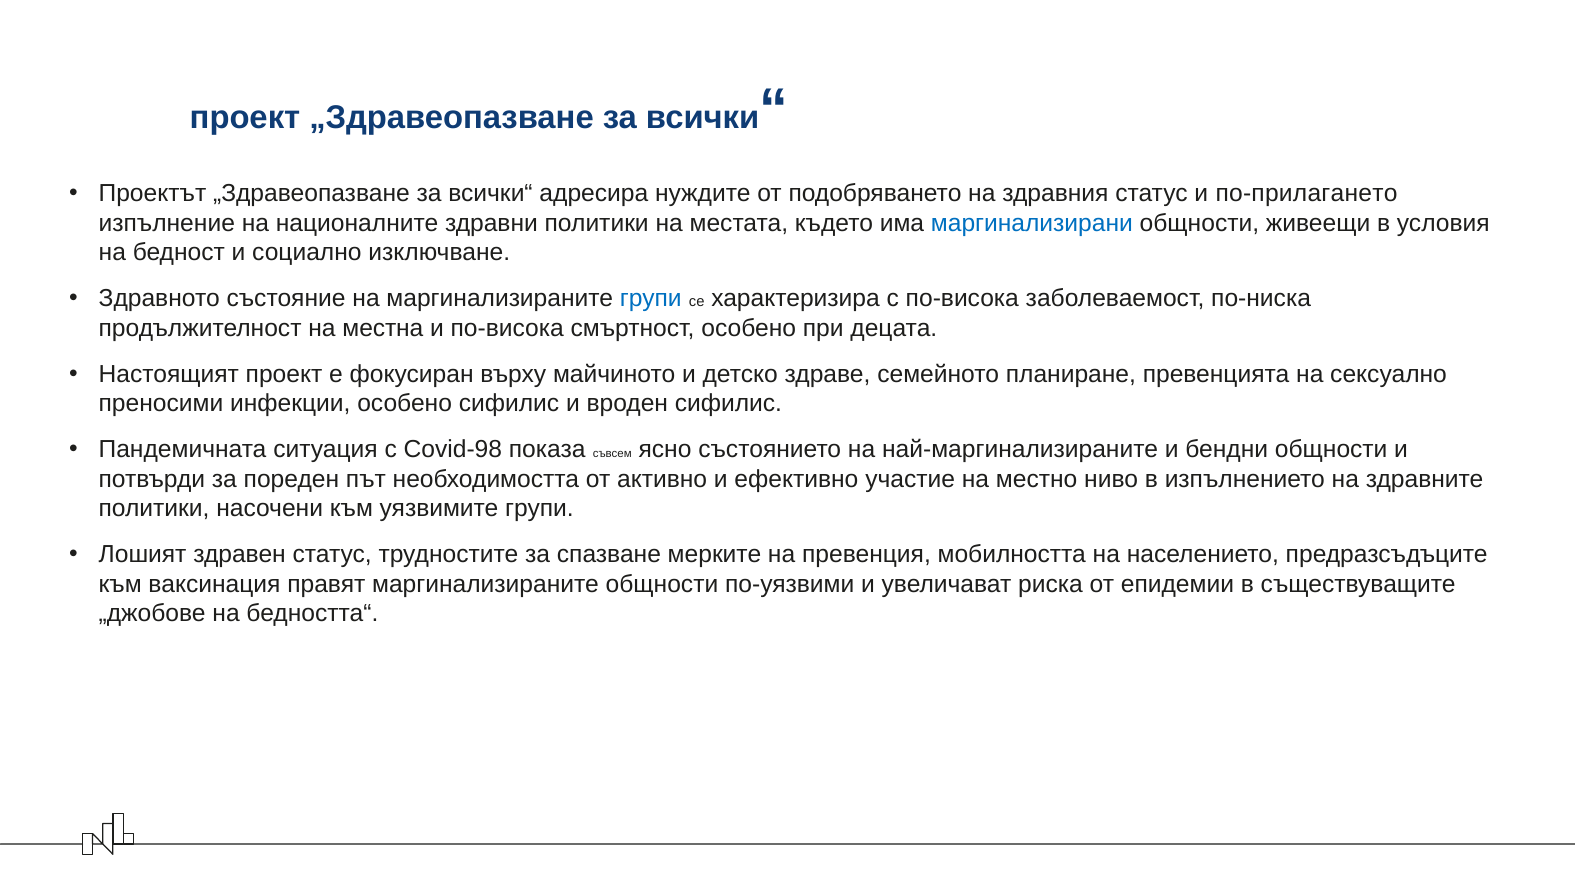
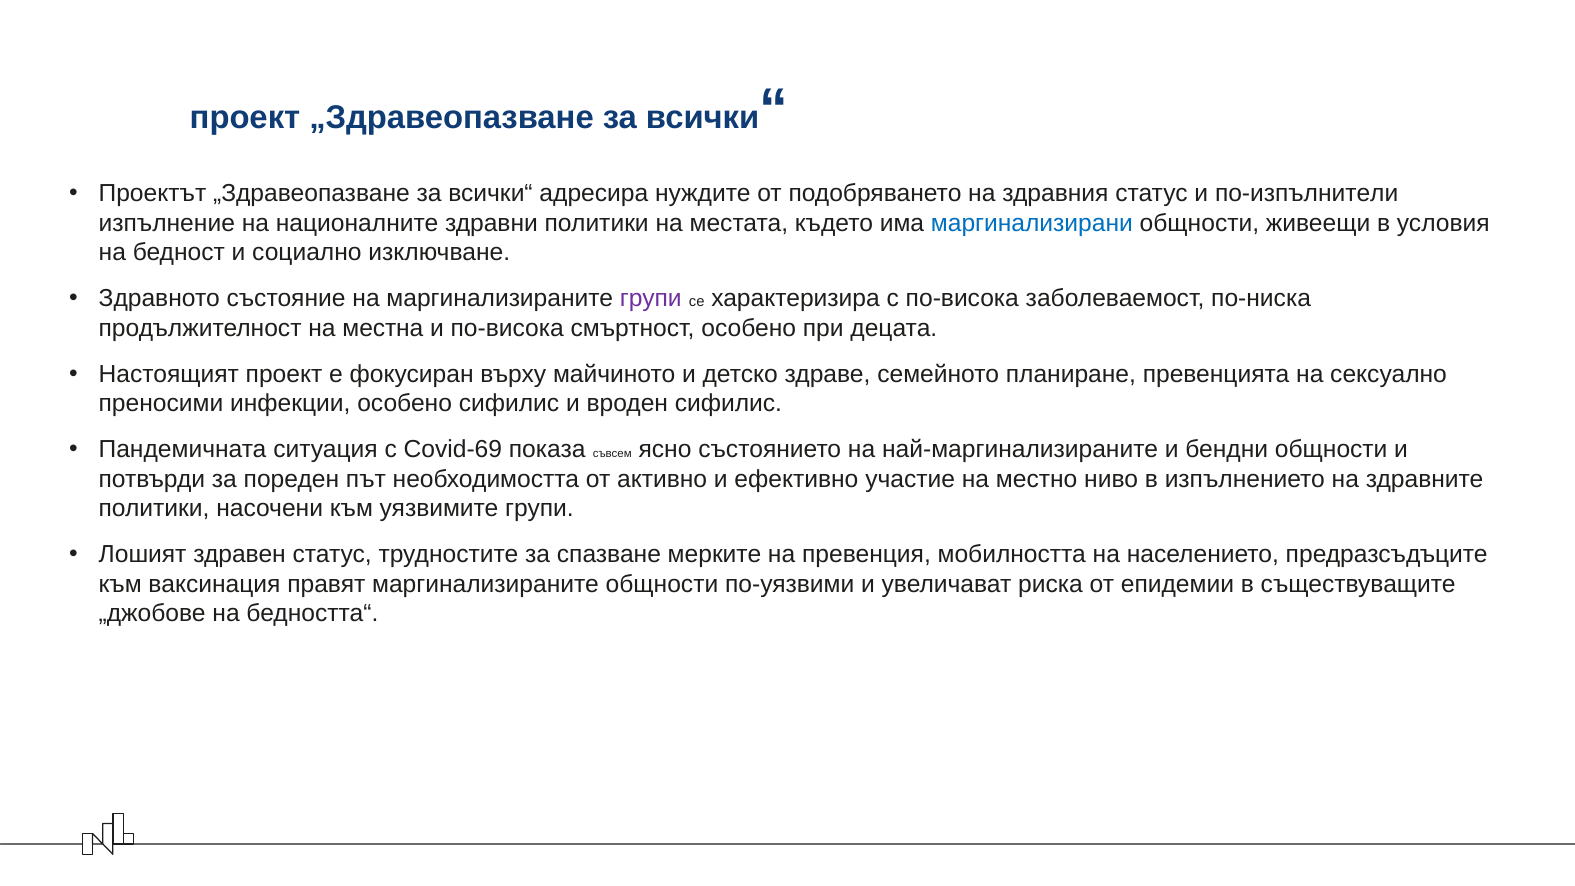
по-прилагането: по-прилагането -> по-изпълнители
групи at (651, 299) colour: blue -> purple
Covid-98: Covid-98 -> Covid-69
